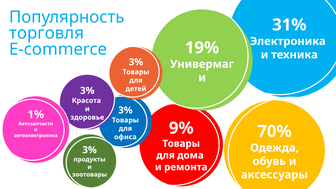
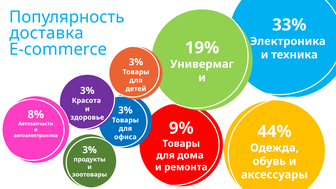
31%: 31% -> 33%
торговля: торговля -> доставка
1%: 1% -> 8%
70%: 70% -> 44%
